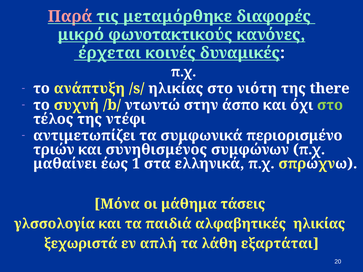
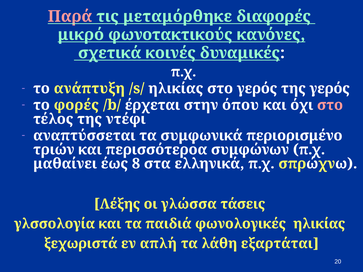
έρχεται: έρχεται -> σχετικά
στο νιότη: νιότη -> γερός
της there: there -> γερός
συχνή: συχνή -> φορές
ντωντώ: ντωντώ -> έρχεται
άσπο: άσπο -> όπου
στο at (330, 105) colour: light green -> pink
αντιμετωπίζει: αντιμετωπίζει -> αναπτύσσεται
συνηθισμένος: συνηθισμένος -> περισσότεροα
1: 1 -> 8
Μόνα: Μόνα -> Λέξης
μάθημα: μάθημα -> γλώσσα
αλφαβητικές: αλφαβητικές -> φωνολογικές
